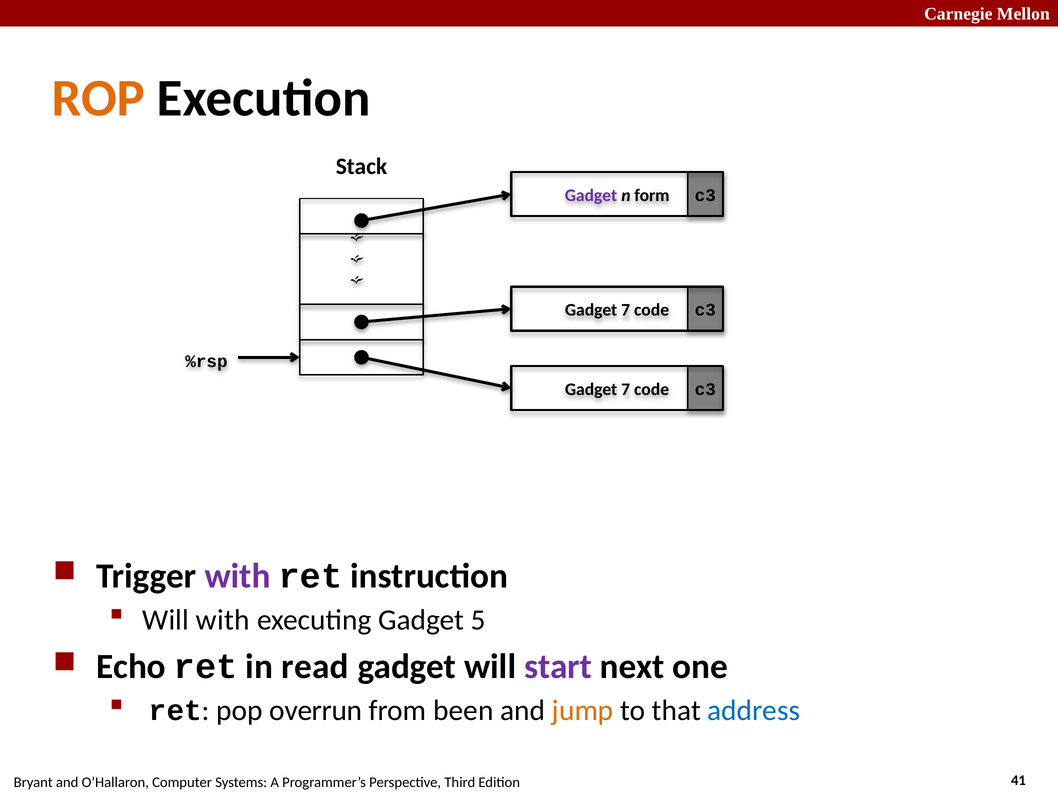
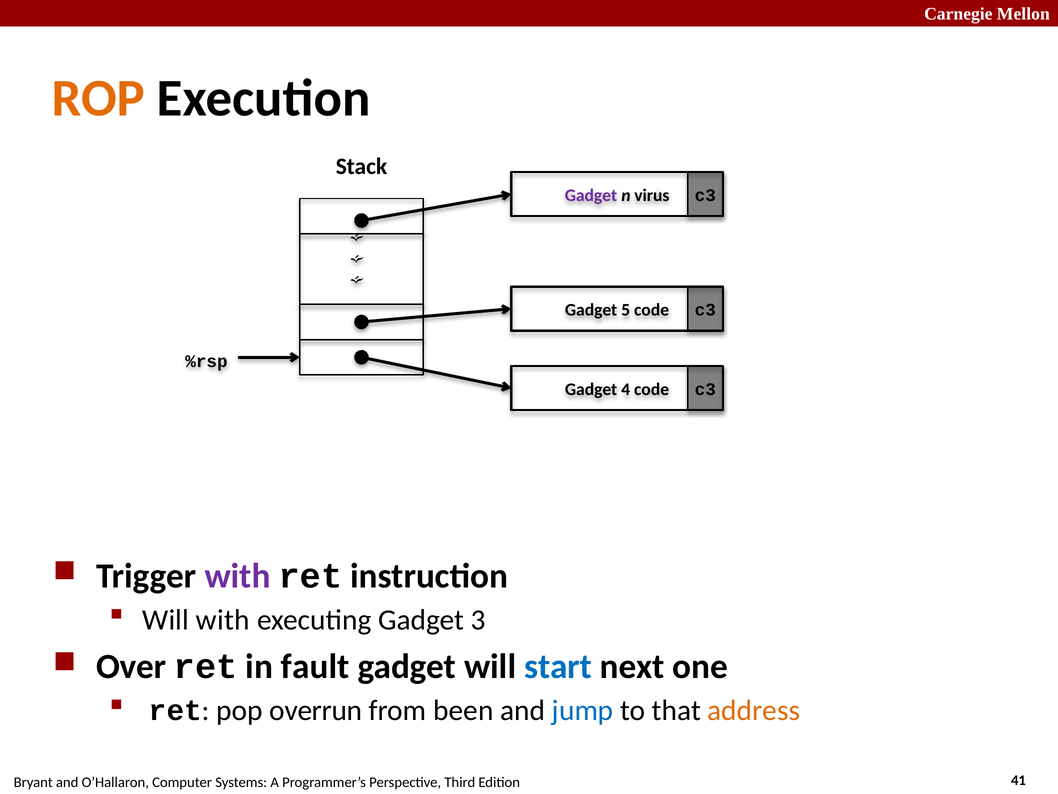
form: form -> virus
7 at (626, 310): 7 -> 5
7 at (626, 389): 7 -> 4
5: 5 -> 3
Echo: Echo -> Over
read: read -> fault
start colour: purple -> blue
jump colour: orange -> blue
address colour: blue -> orange
